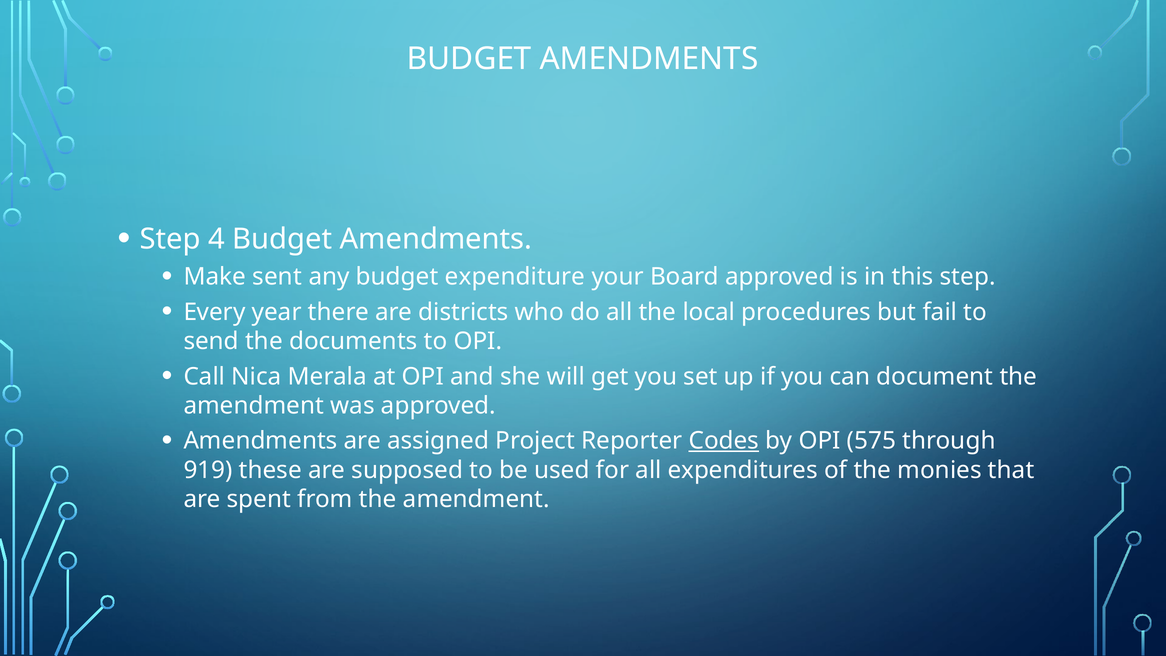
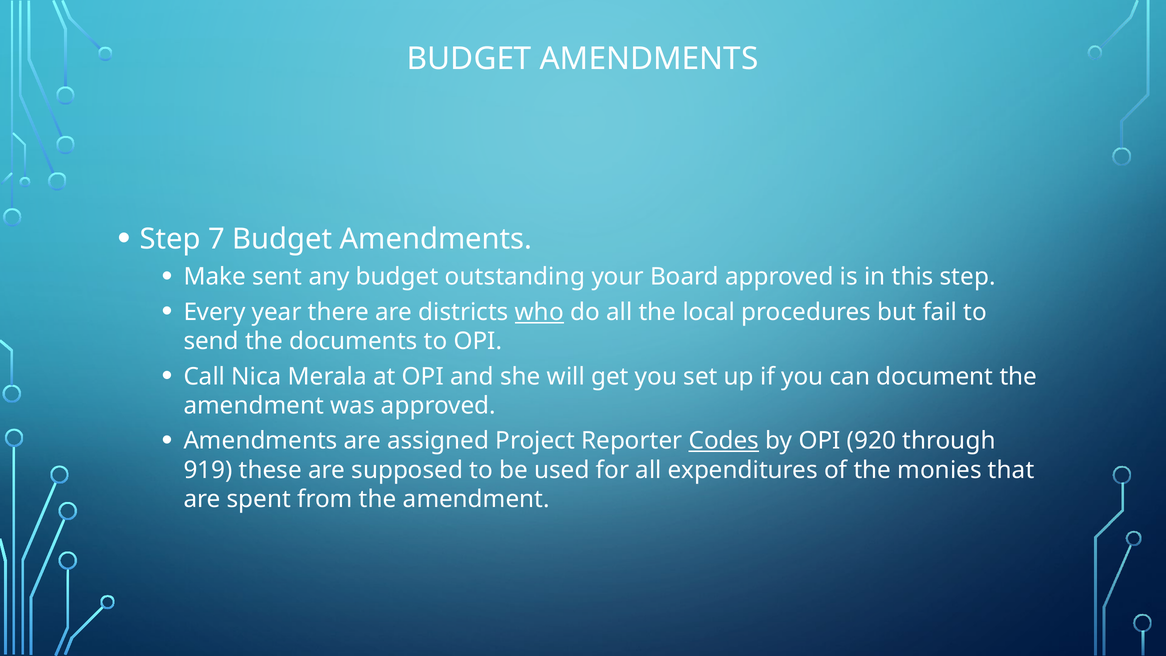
4: 4 -> 7
expenditure: expenditure -> outstanding
who underline: none -> present
575: 575 -> 920
